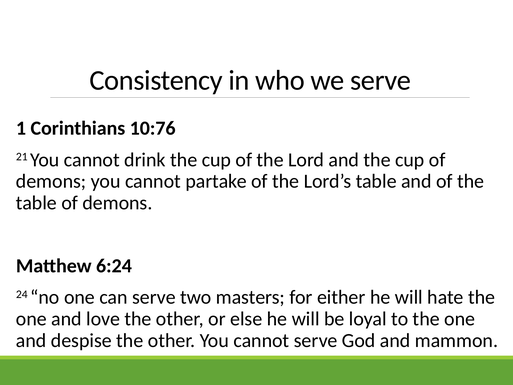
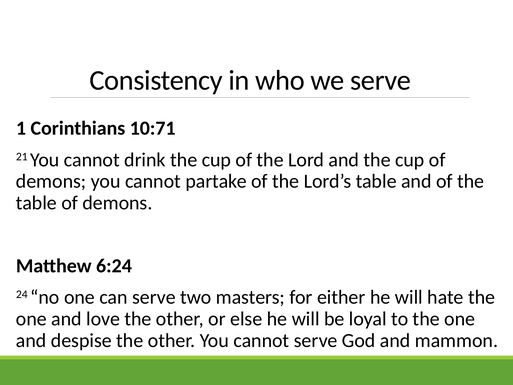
10:76: 10:76 -> 10:71
